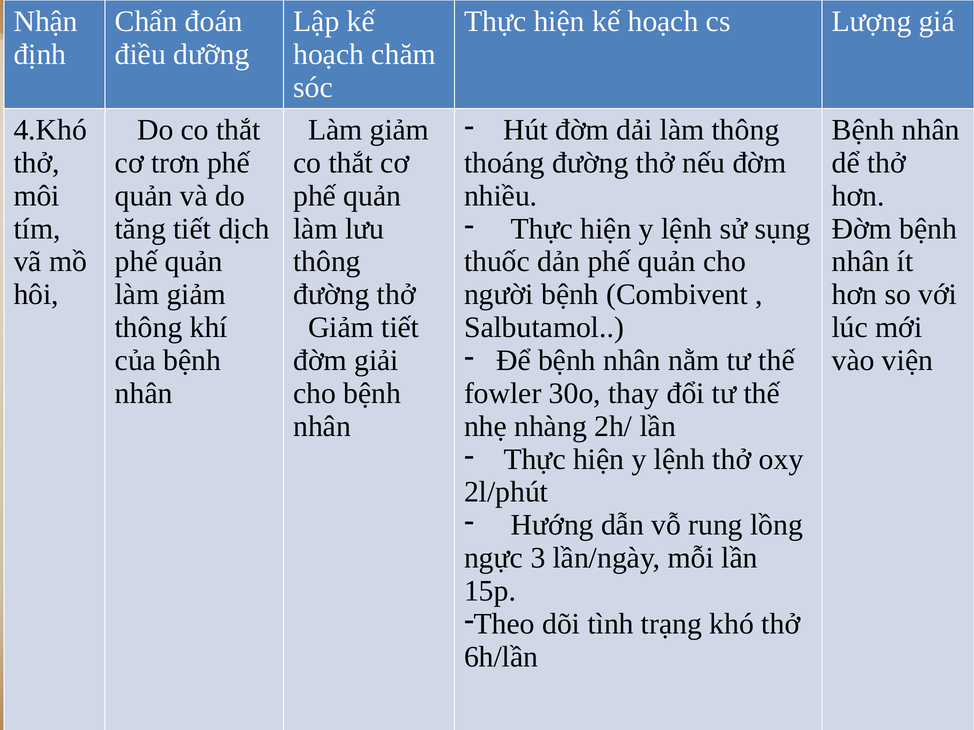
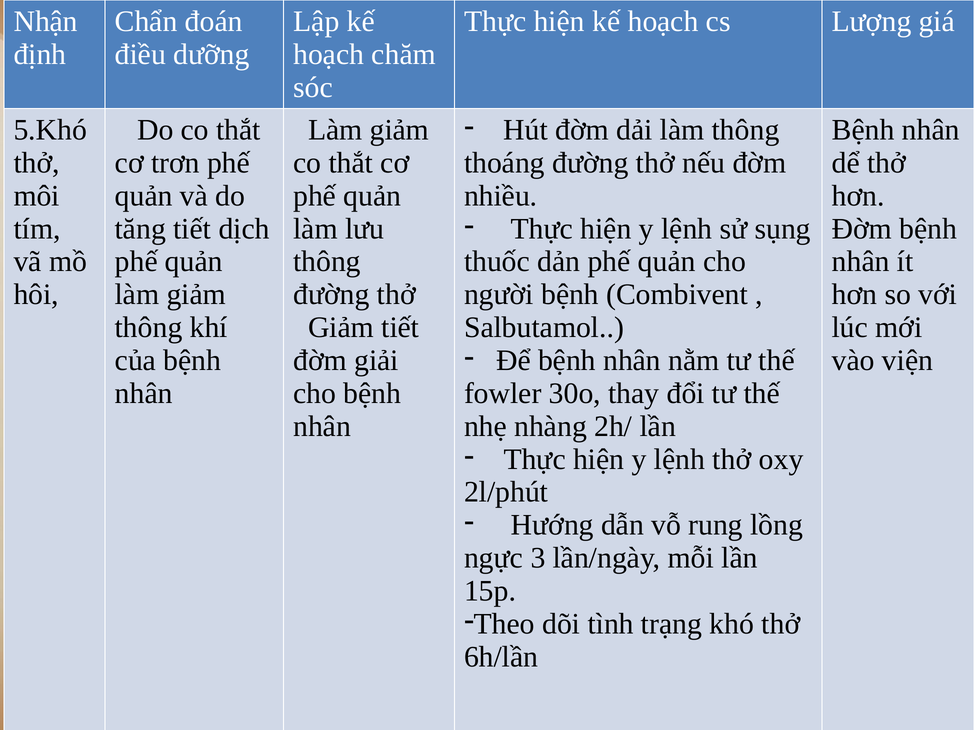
4.Khó: 4.Khó -> 5.Khó
